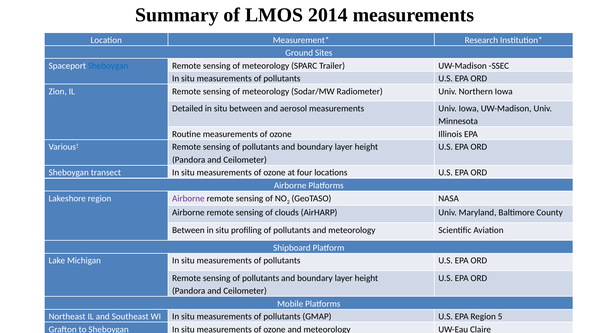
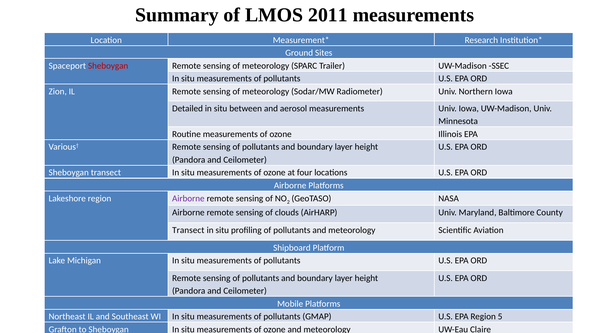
2014: 2014 -> 2011
Sheboygan at (108, 66) colour: blue -> red
Between at (188, 231): Between -> Transect
